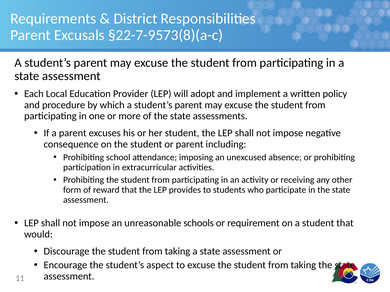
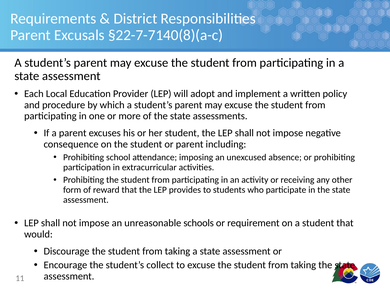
§22-7-9573(8)(a-c: §22-7-9573(8)(a-c -> §22-7-7140(8)(a-c
aspect: aspect -> collect
